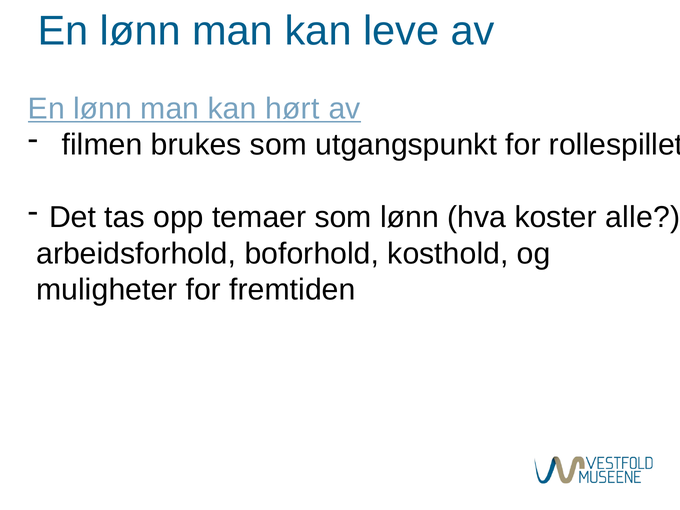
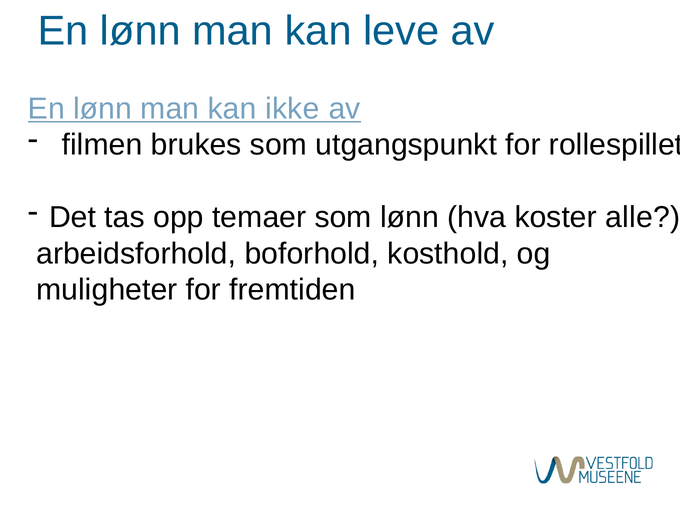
hørt: hørt -> ikke
